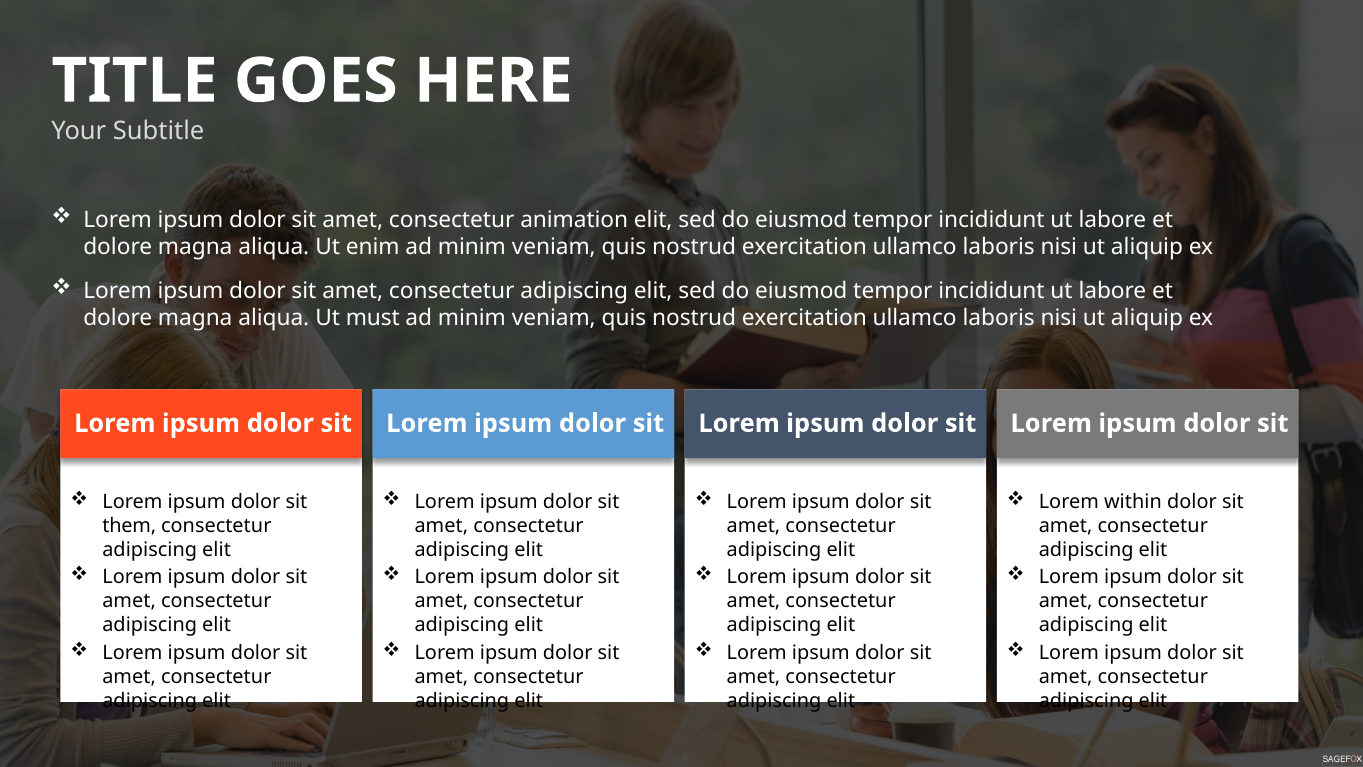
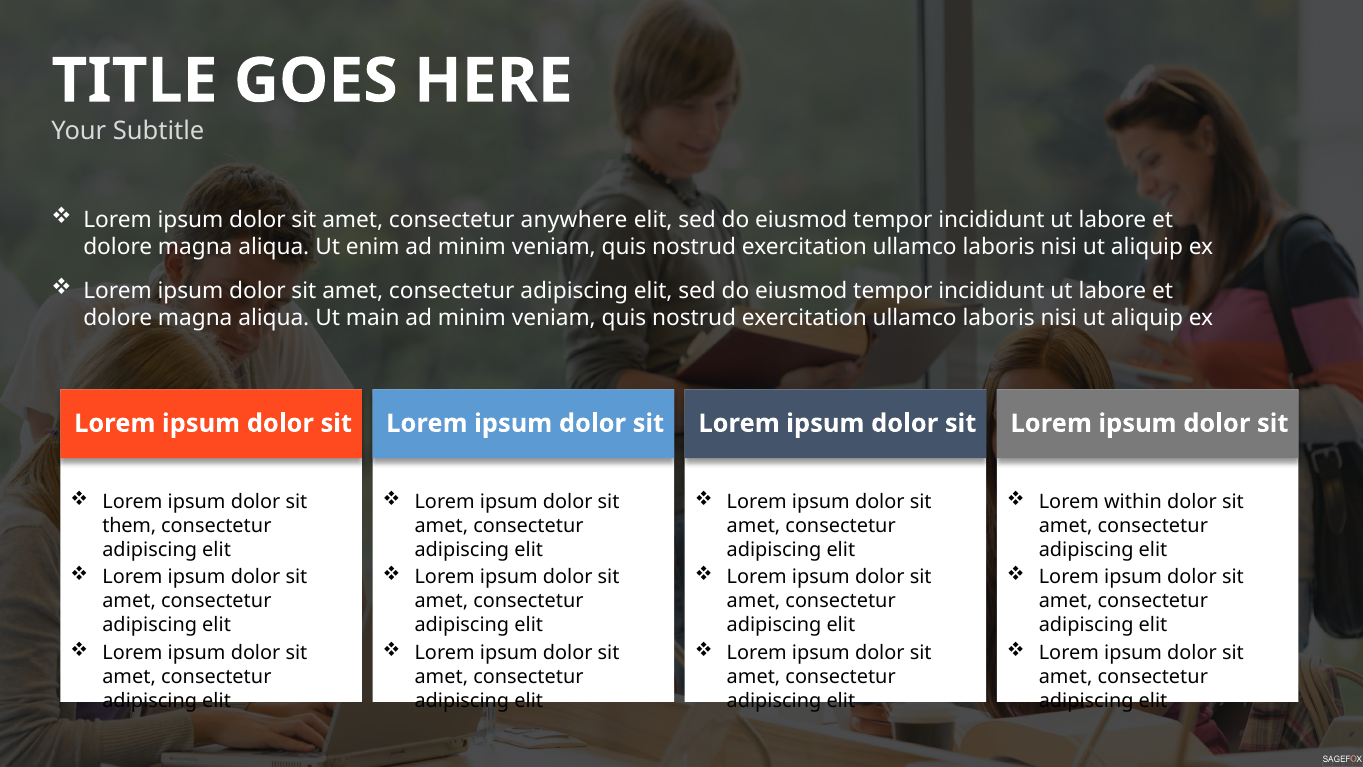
animation: animation -> anywhere
must: must -> main
